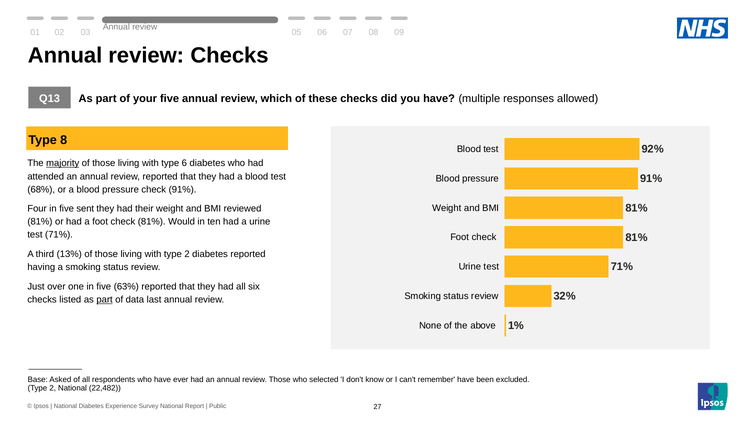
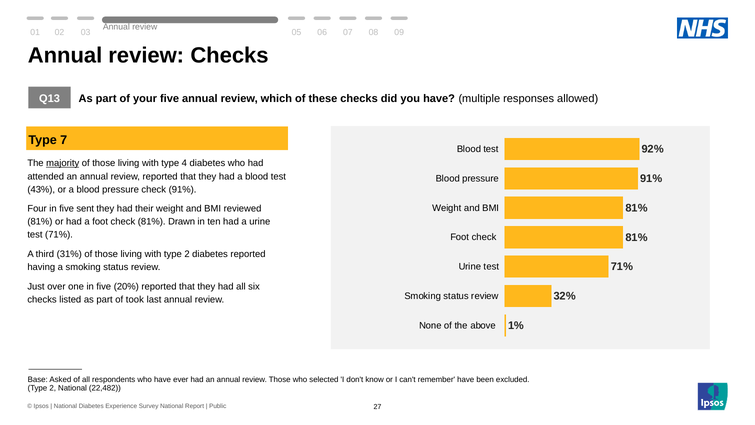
8: 8 -> 7
6: 6 -> 4
68%: 68% -> 43%
Would: Would -> Drawn
13%: 13% -> 31%
63%: 63% -> 20%
part at (105, 299) underline: present -> none
data: data -> took
